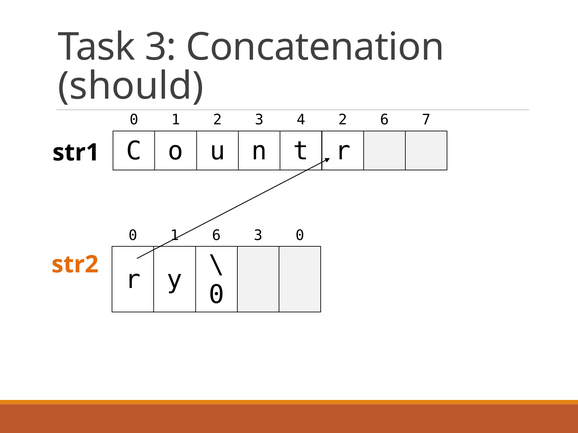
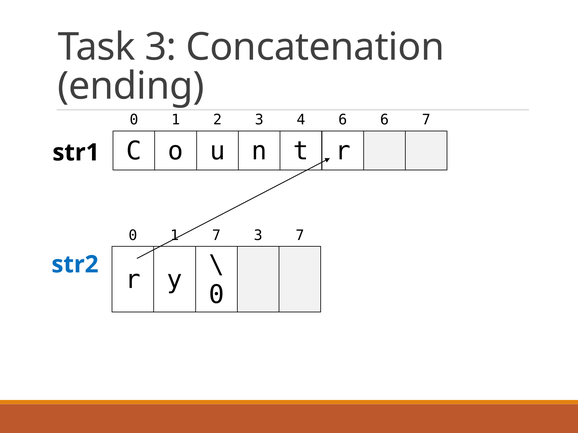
should: should -> ending
4 2: 2 -> 6
1 6: 6 -> 7
3 0: 0 -> 7
str2 colour: orange -> blue
